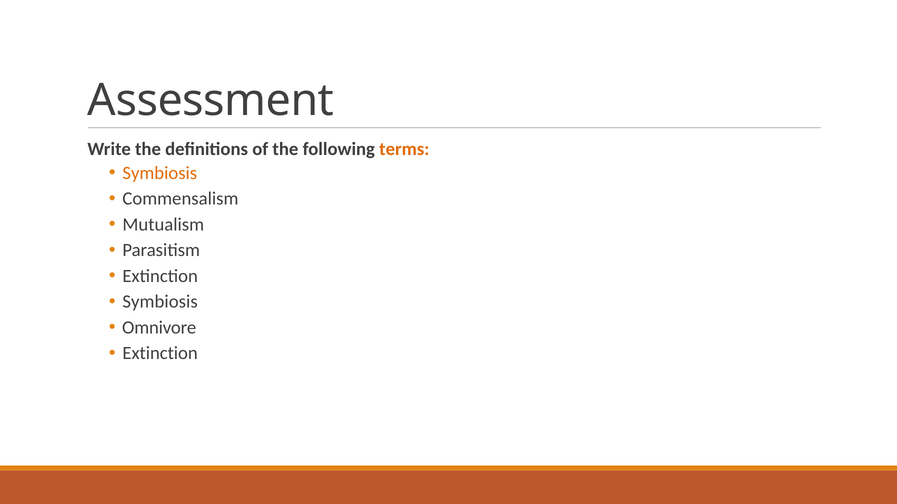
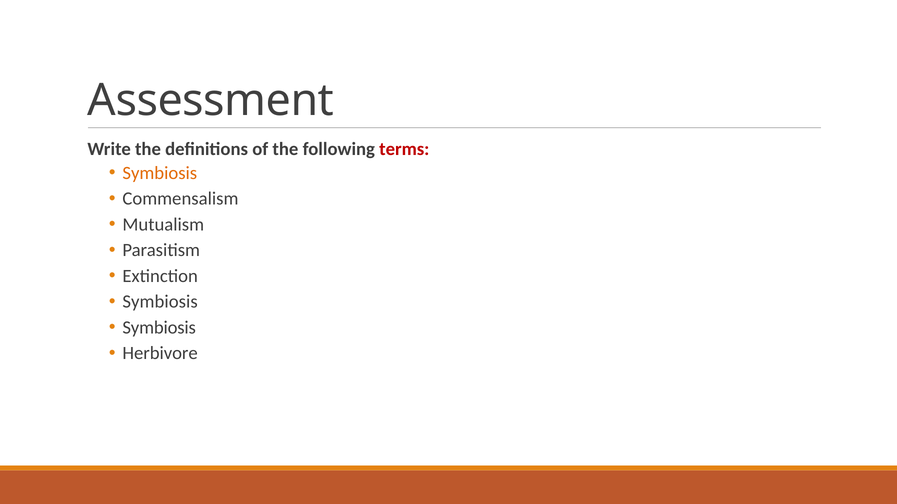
terms colour: orange -> red
Omnivore at (159, 328): Omnivore -> Symbiosis
Extinction at (160, 354): Extinction -> Herbivore
